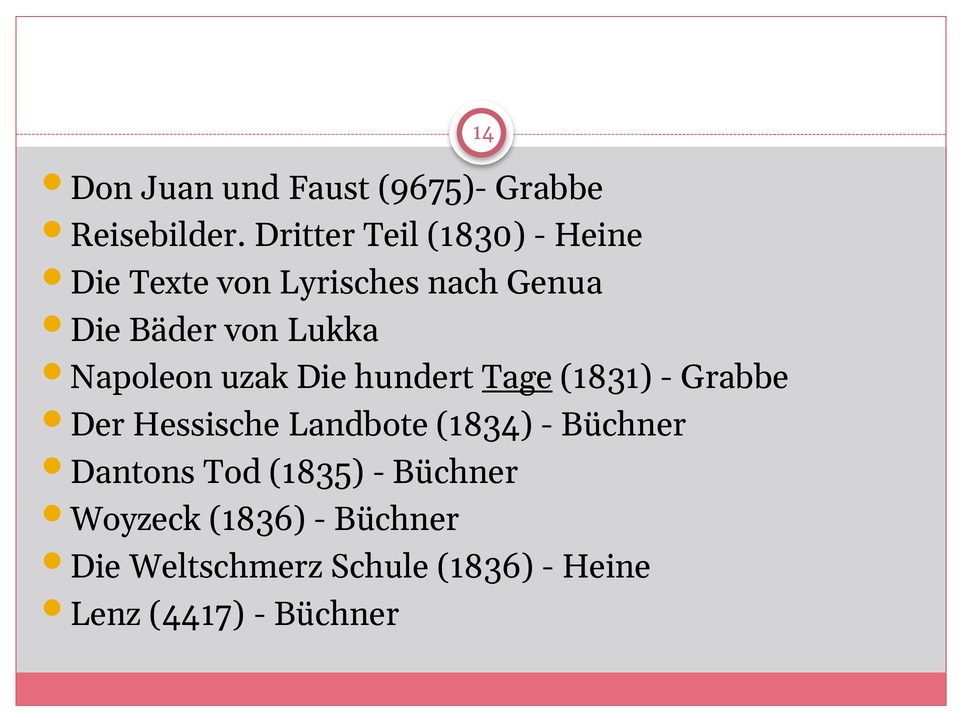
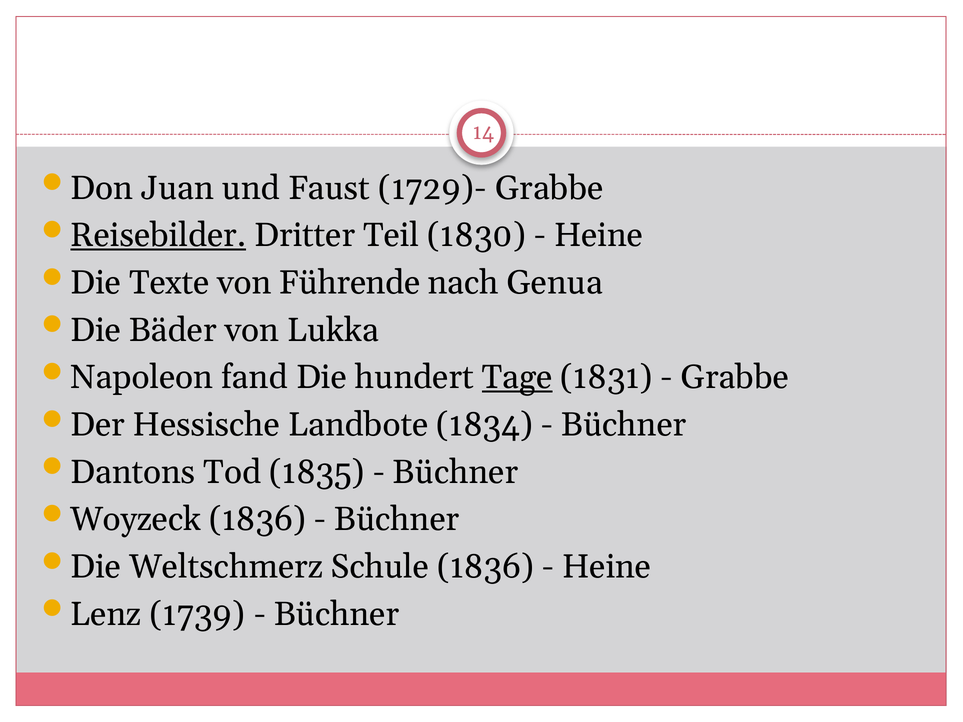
9675)-: 9675)- -> 1729)-
Reisebilder underline: none -> present
Lyrisches: Lyrisches -> Führende
uzak: uzak -> fand
4417: 4417 -> 1739
